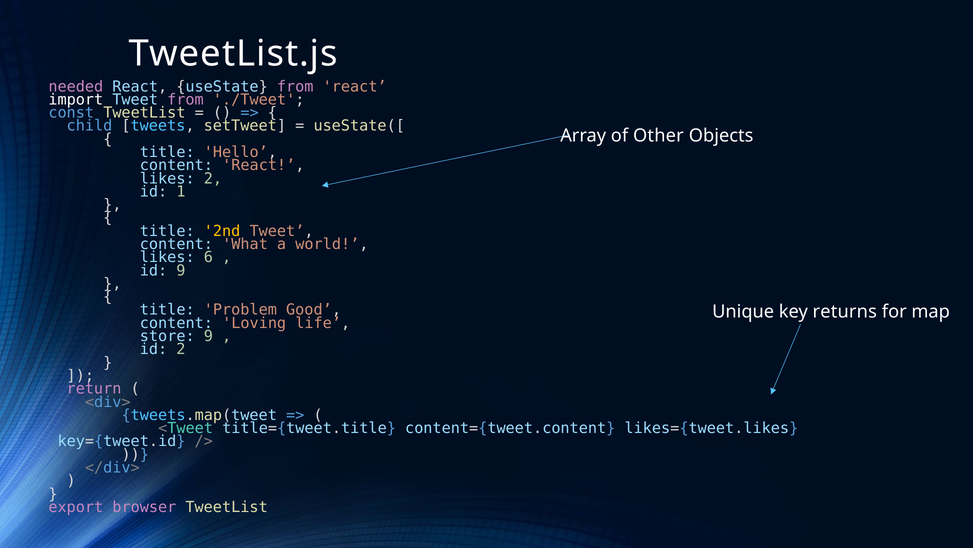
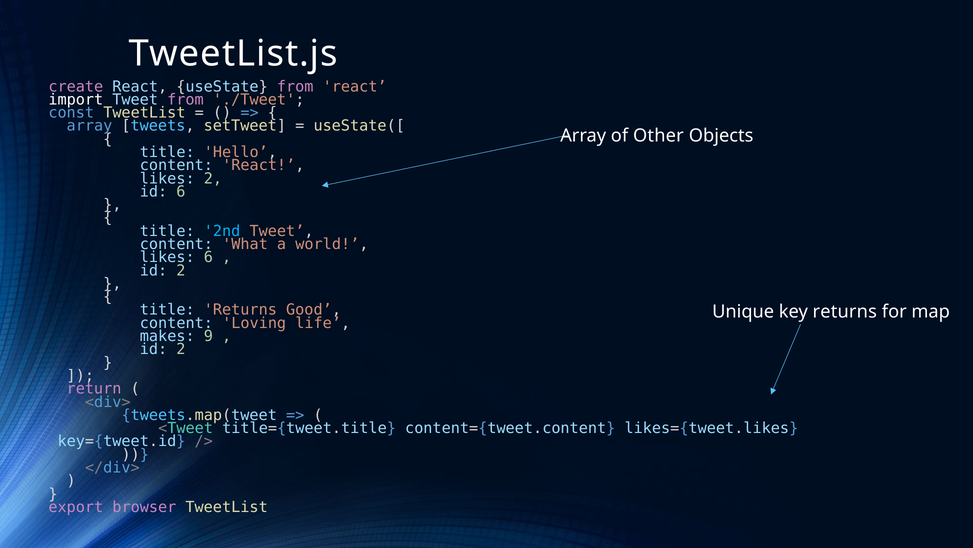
needed: needed -> create
child at (89, 126): child -> array
id 1: 1 -> 6
2nd colour: yellow -> light blue
9 at (181, 270): 9 -> 2
title Problem: Problem -> Returns
store: store -> makes
